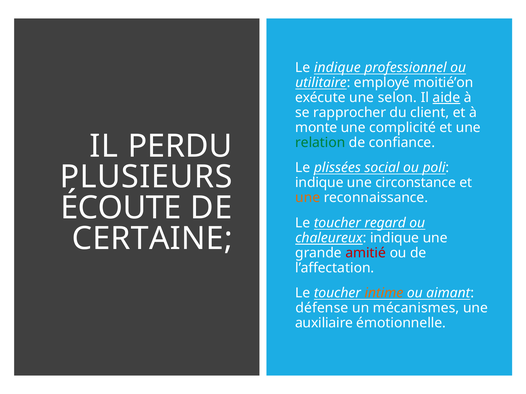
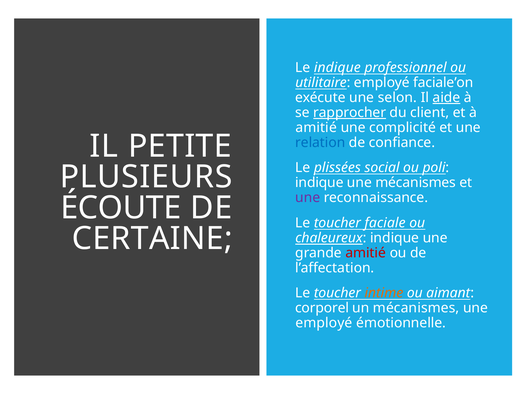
moitié’on: moitié’on -> faciale’on
rapprocher underline: none -> present
monte at (316, 128): monte -> amitié
PERDU: PERDU -> PETITE
relation colour: green -> blue
une circonstance: circonstance -> mécanismes
une at (308, 198) colour: orange -> purple
regard: regard -> faciale
défense: défense -> corporel
auxiliaire at (324, 323): auxiliaire -> employé
